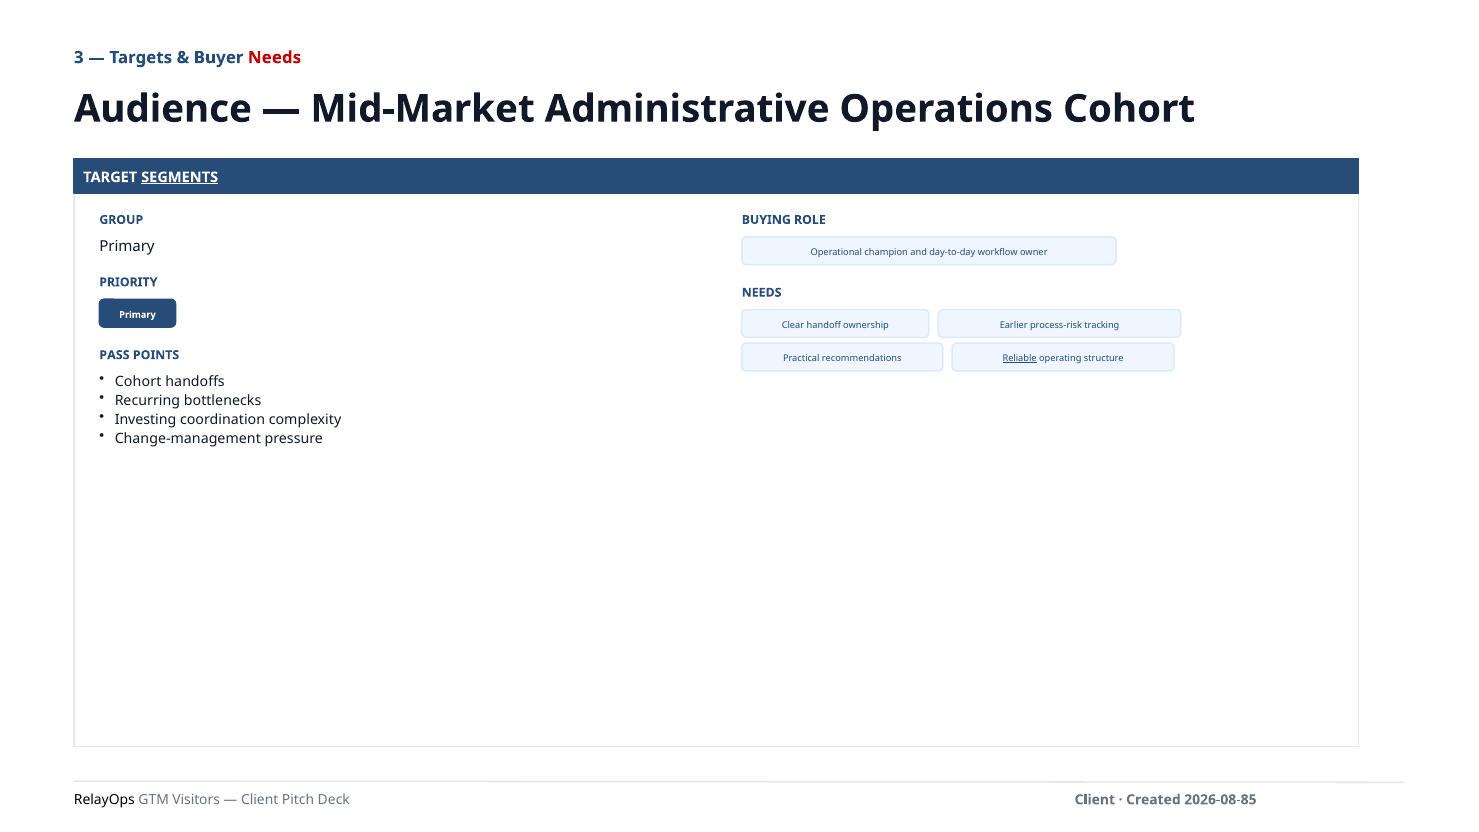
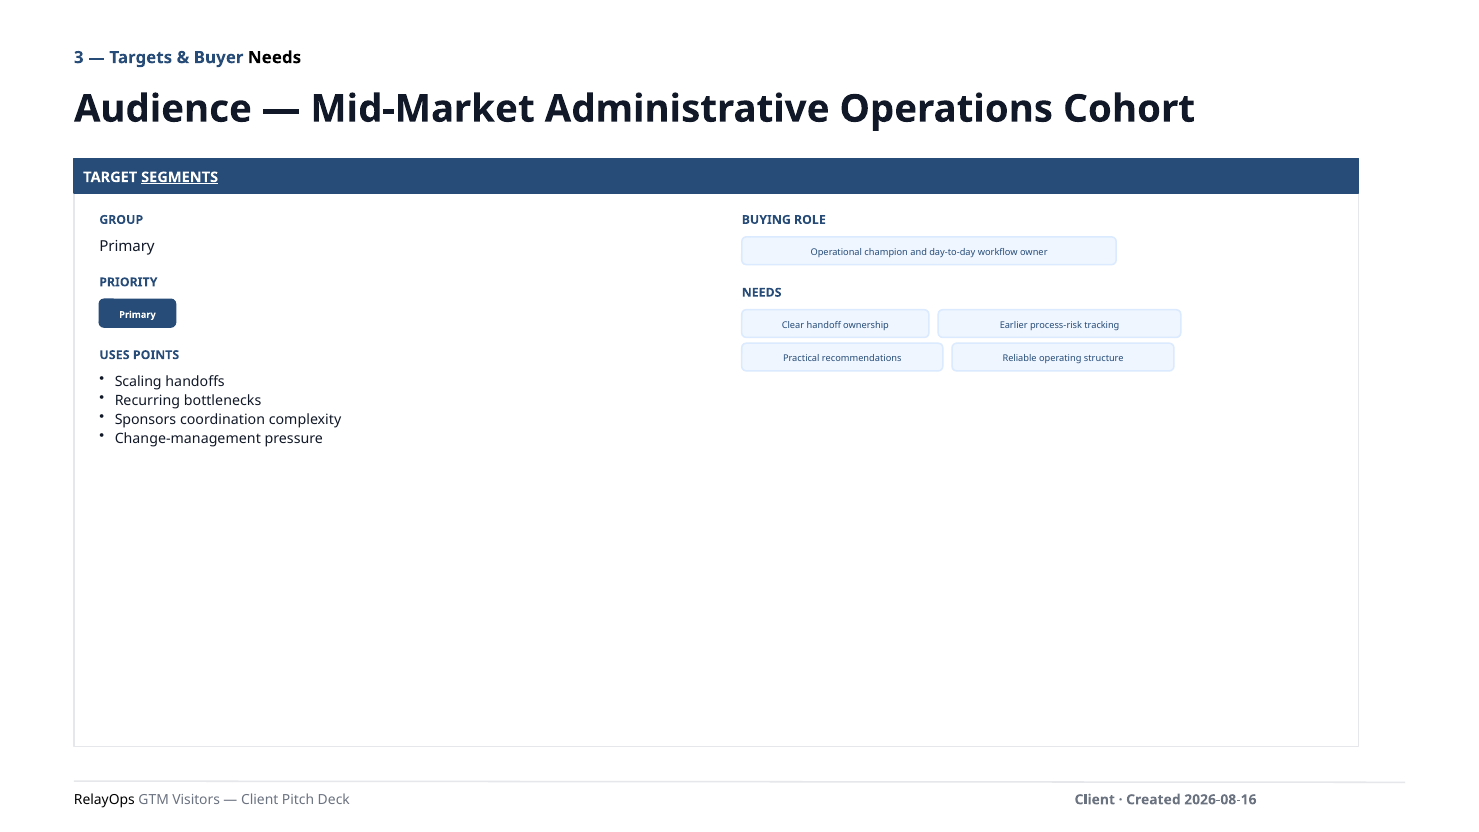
Needs at (275, 58) colour: red -> black
PASS: PASS -> USES
Reliable underline: present -> none
Cohort at (138, 382): Cohort -> Scaling
Investing: Investing -> Sponsors
2026-08-85: 2026-08-85 -> 2026-08-16
